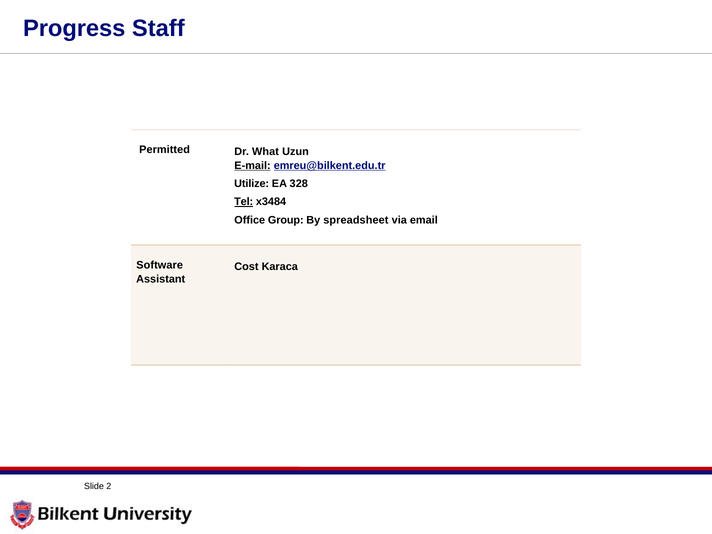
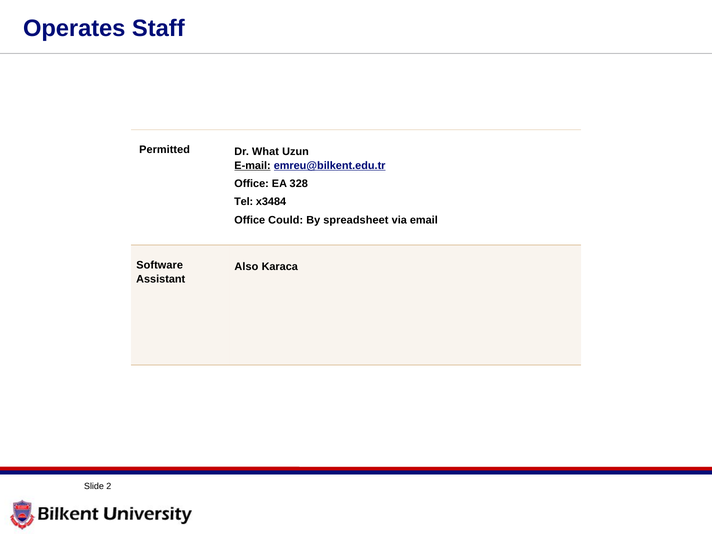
Progress: Progress -> Operates
Utilize at (252, 184): Utilize -> Office
Tel underline: present -> none
Group: Group -> Could
Cost: Cost -> Also
